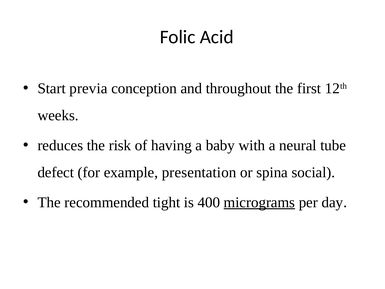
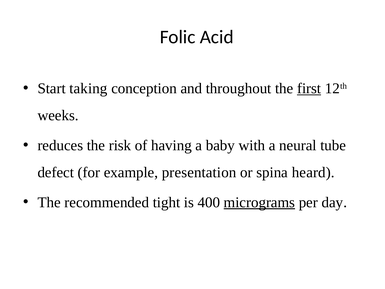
previa: previa -> taking
first underline: none -> present
social: social -> heard
